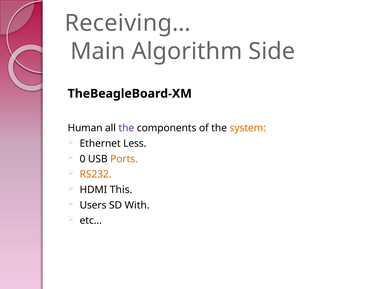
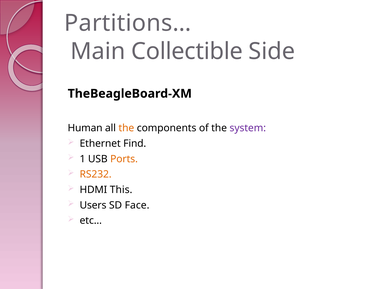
Receiving…: Receiving… -> Partitions…
Algorithm: Algorithm -> Collectible
the at (126, 128) colour: purple -> orange
system colour: orange -> purple
Less: Less -> Find
0: 0 -> 1
With: With -> Face
